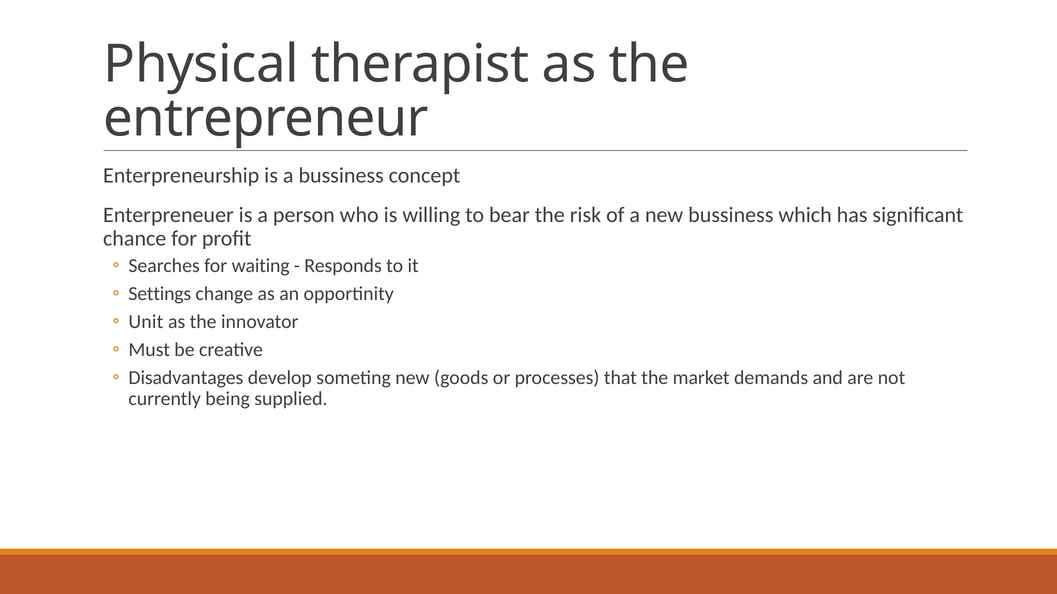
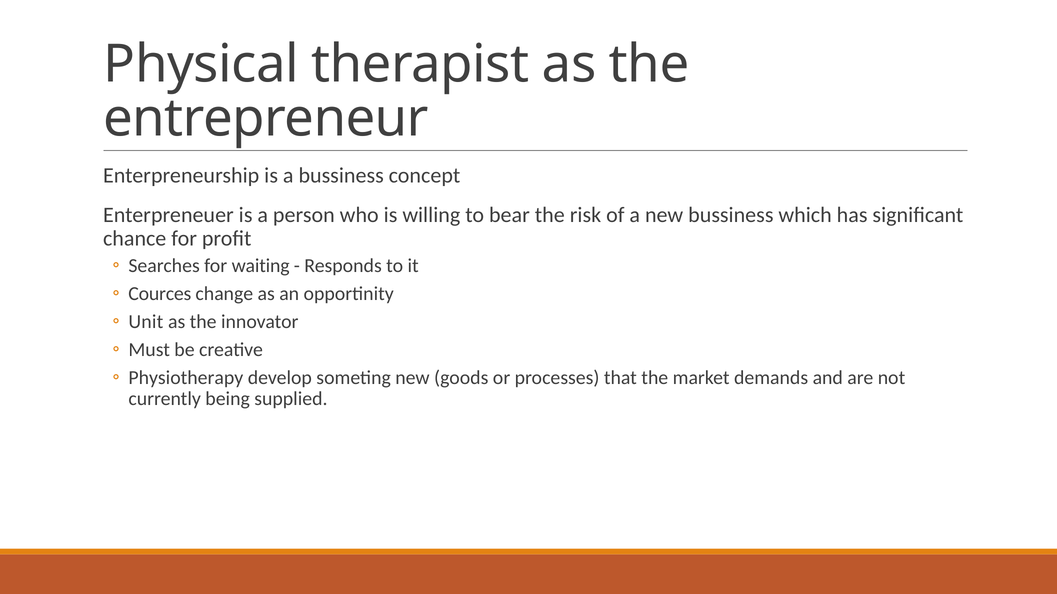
Settings: Settings -> Cources
Disadvantages: Disadvantages -> Physiotherapy
